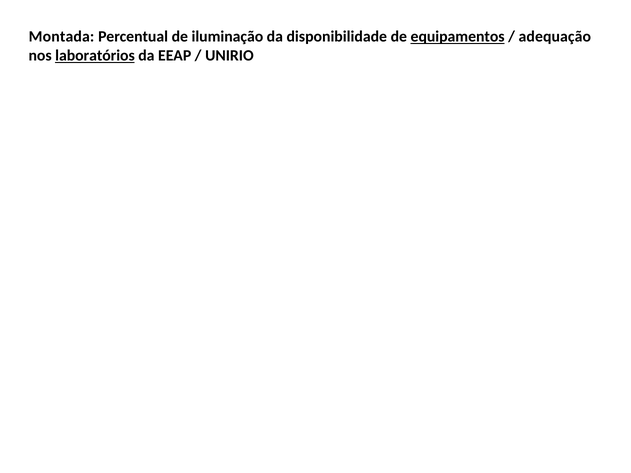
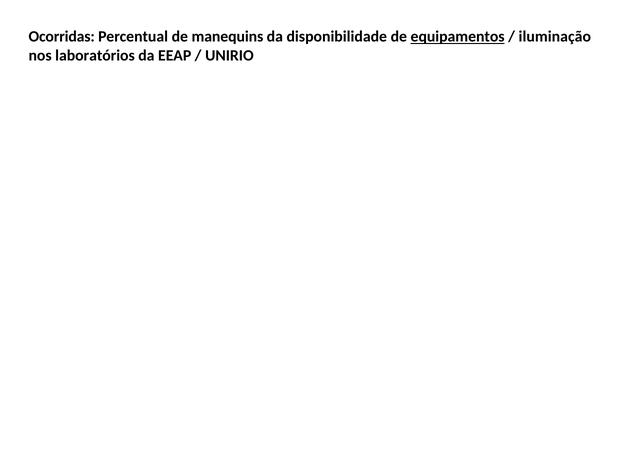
Montada: Montada -> Ocorridas
iluminação: iluminação -> manequins
adequação: adequação -> iluminação
laboratórios underline: present -> none
